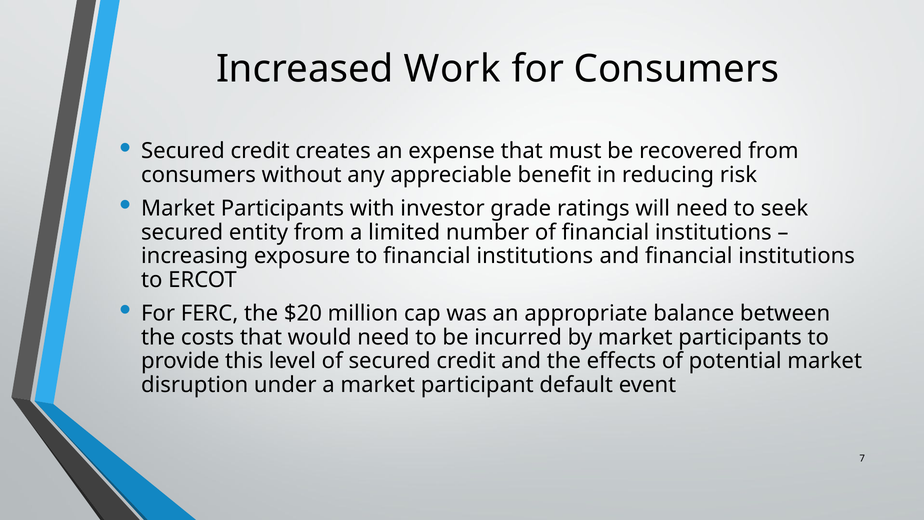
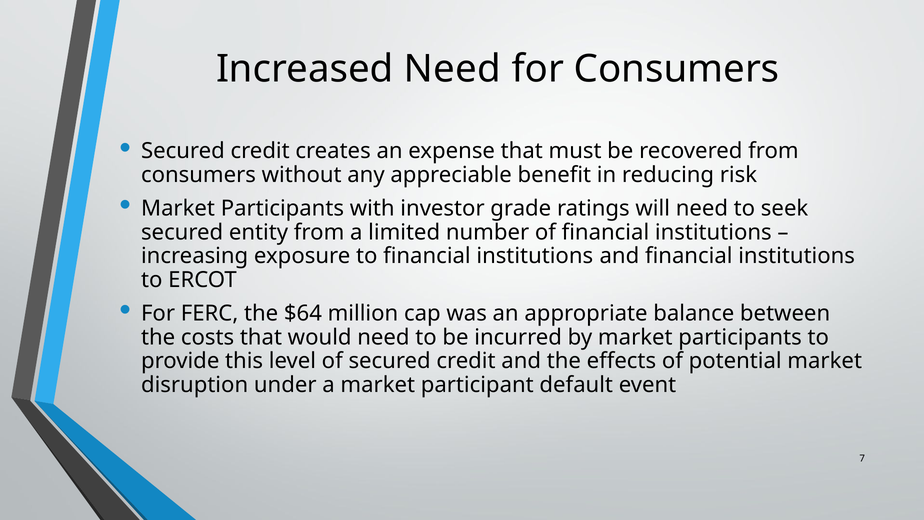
Increased Work: Work -> Need
$20: $20 -> $64
